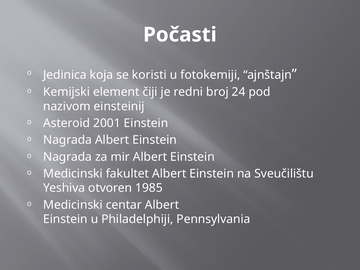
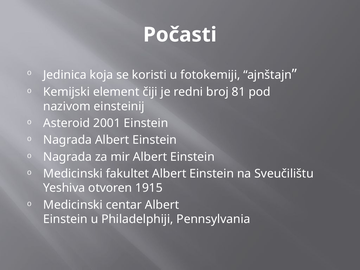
24: 24 -> 81
1985: 1985 -> 1915
